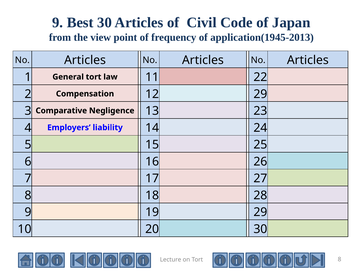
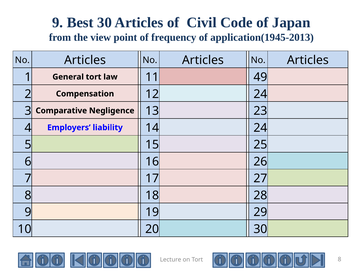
22: 22 -> 49
12 29: 29 -> 24
